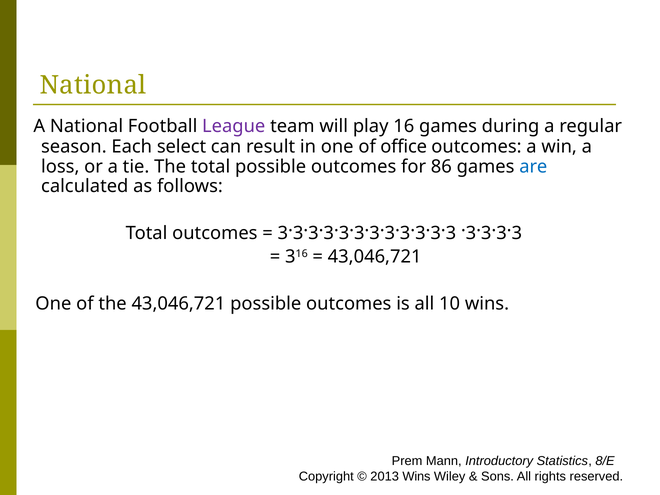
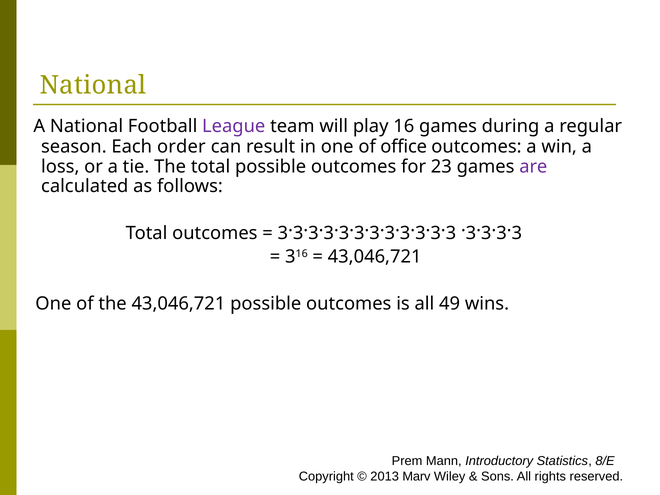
select: select -> order
86: 86 -> 23
are colour: blue -> purple
10: 10 -> 49
2013 Wins: Wins -> Marv
